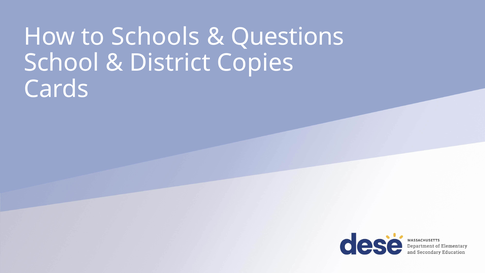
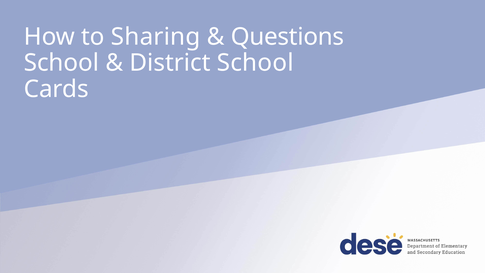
Schools: Schools -> Sharing
District Copies: Copies -> School
